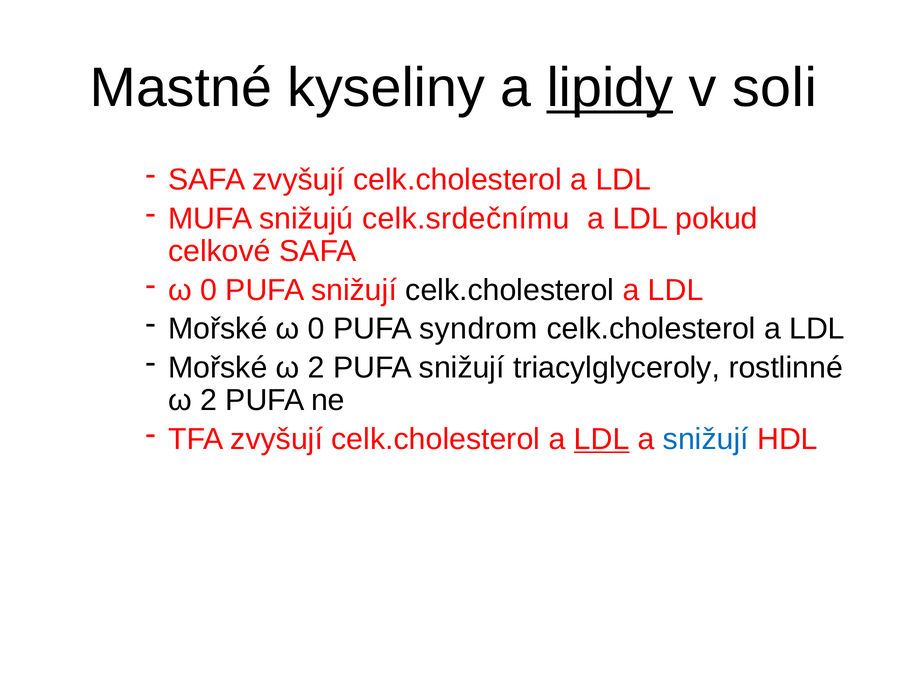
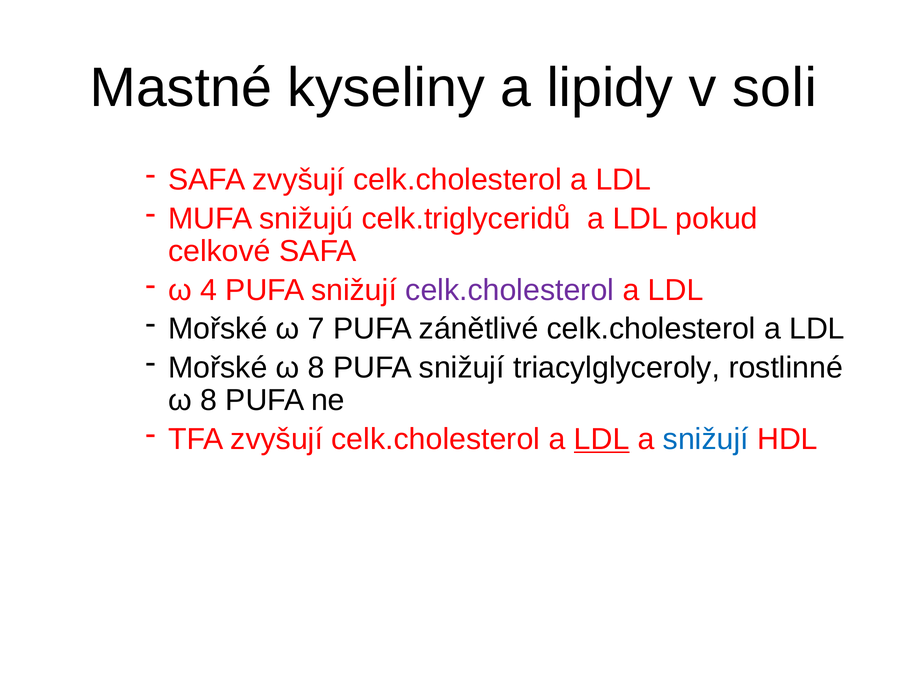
lipidy underline: present -> none
celk.srdečnímu: celk.srdečnímu -> celk.triglyceridů
0 at (209, 290): 0 -> 4
celk.cholesterol at (510, 290) colour: black -> purple
Mořské ω 0: 0 -> 7
syndrom: syndrom -> zánětlivé
Mořské ω 2: 2 -> 8
2 at (209, 400): 2 -> 8
